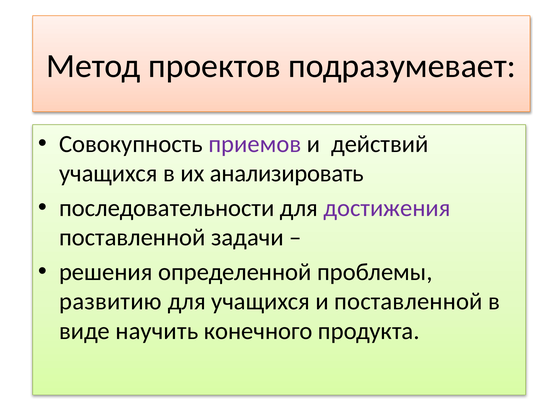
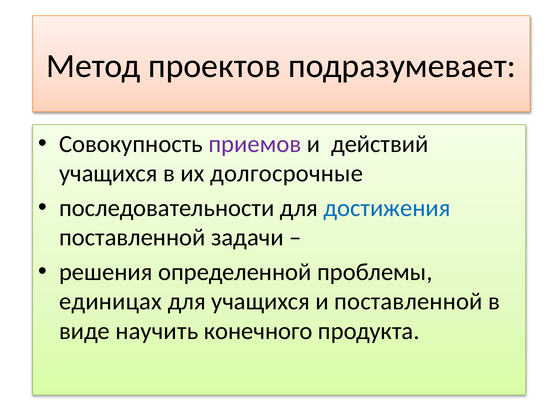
анализировать: анализировать -> долгосрочные
достижения colour: purple -> blue
развитию: развитию -> единицах
